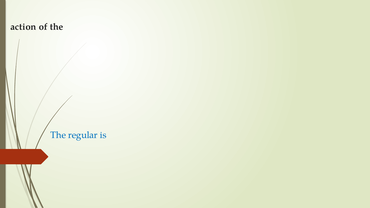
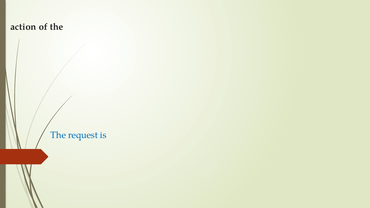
regular: regular -> request
